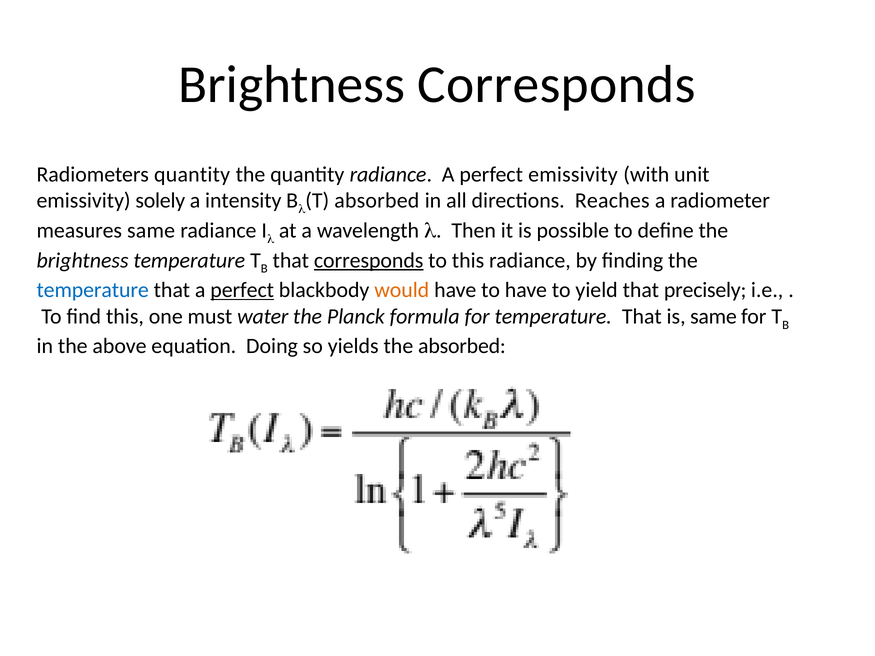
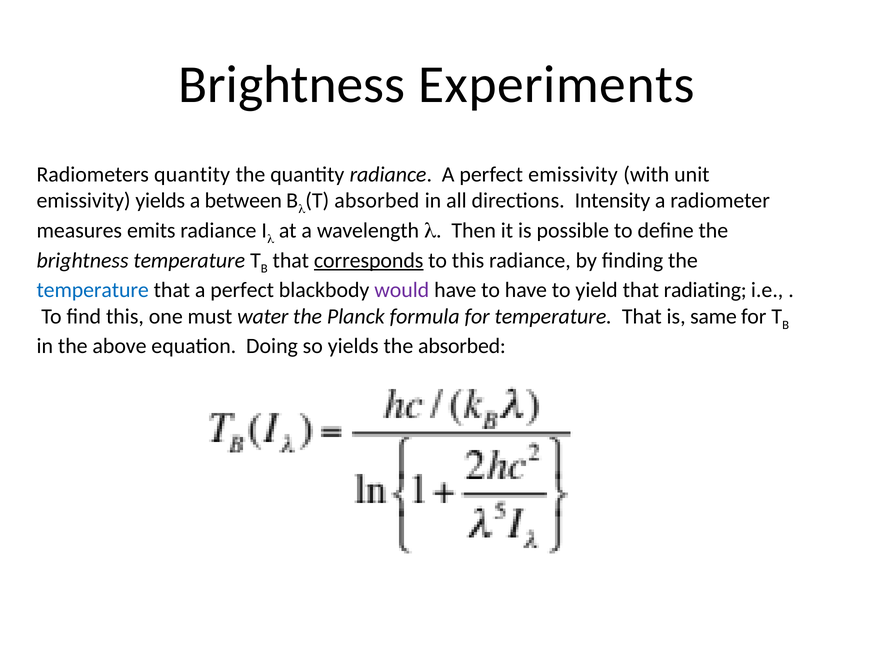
Brightness Corresponds: Corresponds -> Experiments
emissivity solely: solely -> yields
intensity: intensity -> between
Reaches: Reaches -> Intensity
measures same: same -> emits
perfect at (242, 290) underline: present -> none
would colour: orange -> purple
precisely: precisely -> radiating
